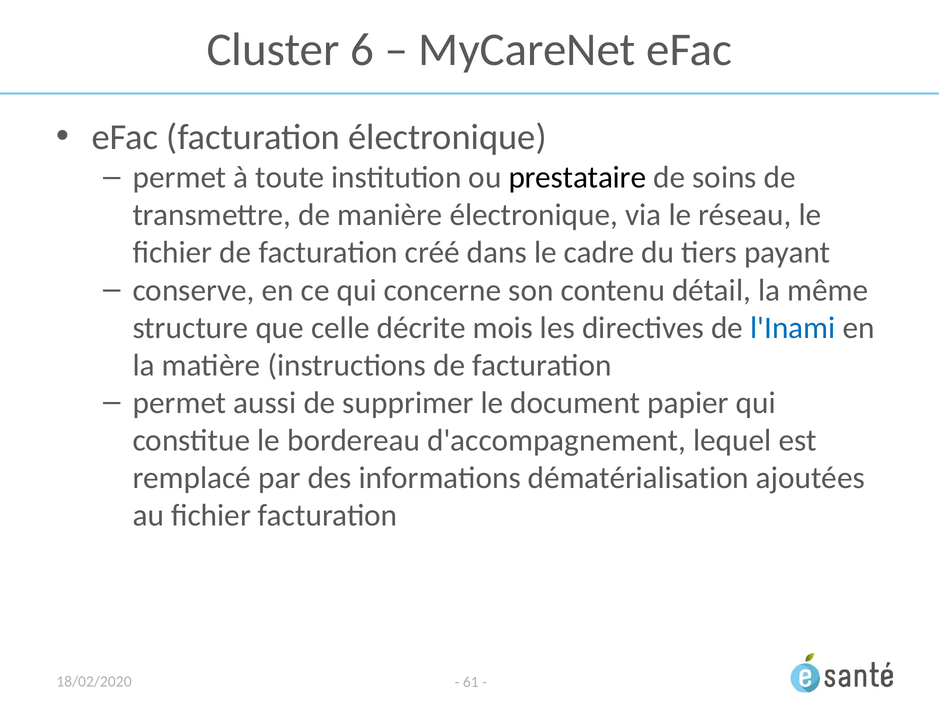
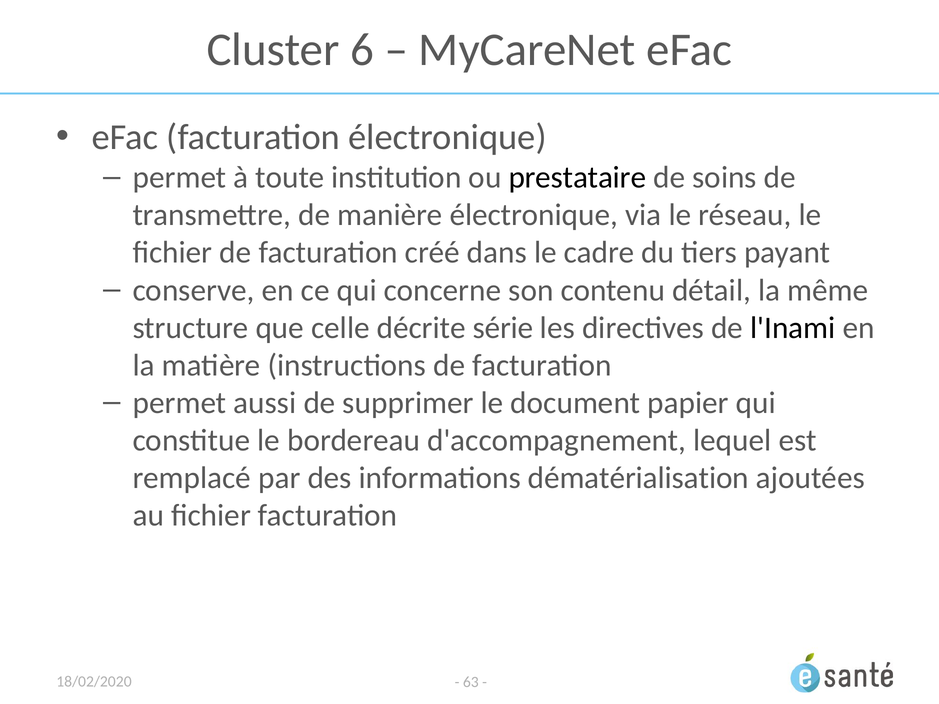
mois: mois -> série
l'Inami colour: blue -> black
61: 61 -> 63
